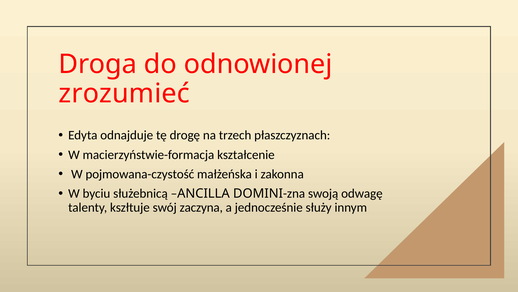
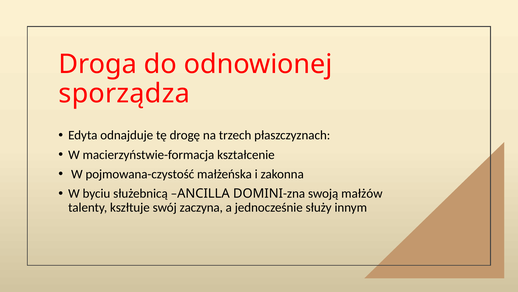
zrozumieć: zrozumieć -> sporządza
odwagę: odwagę -> małżów
